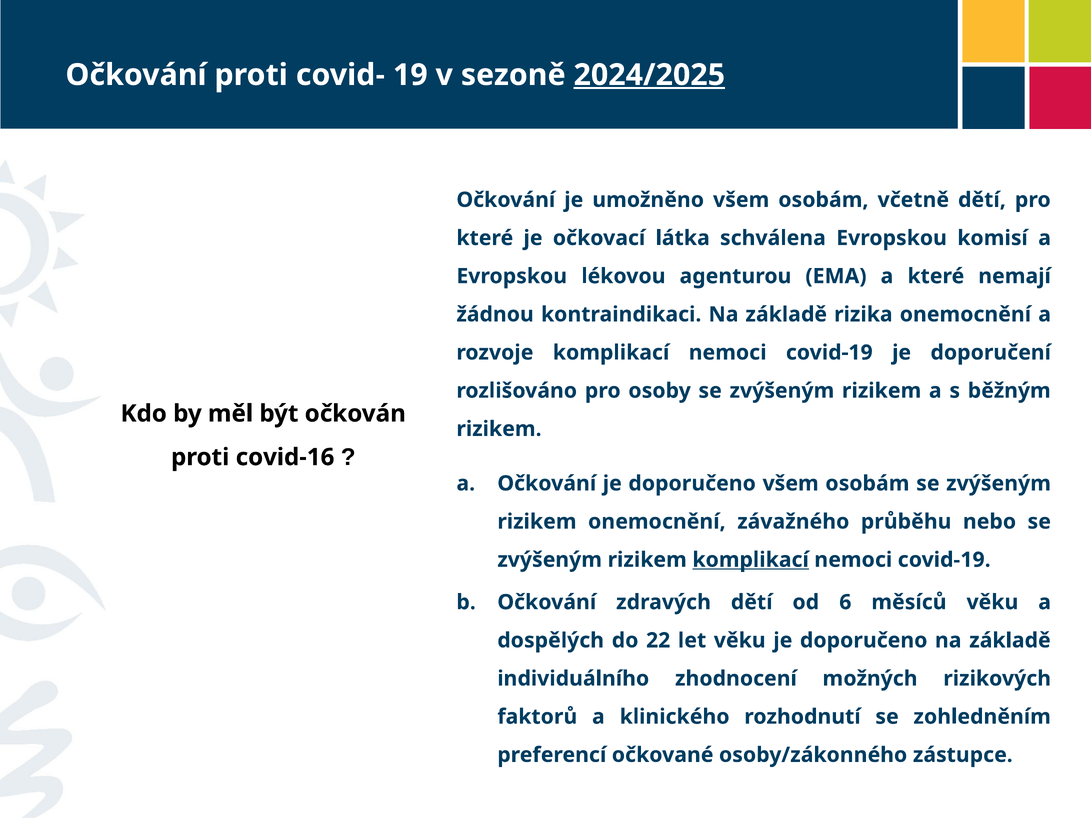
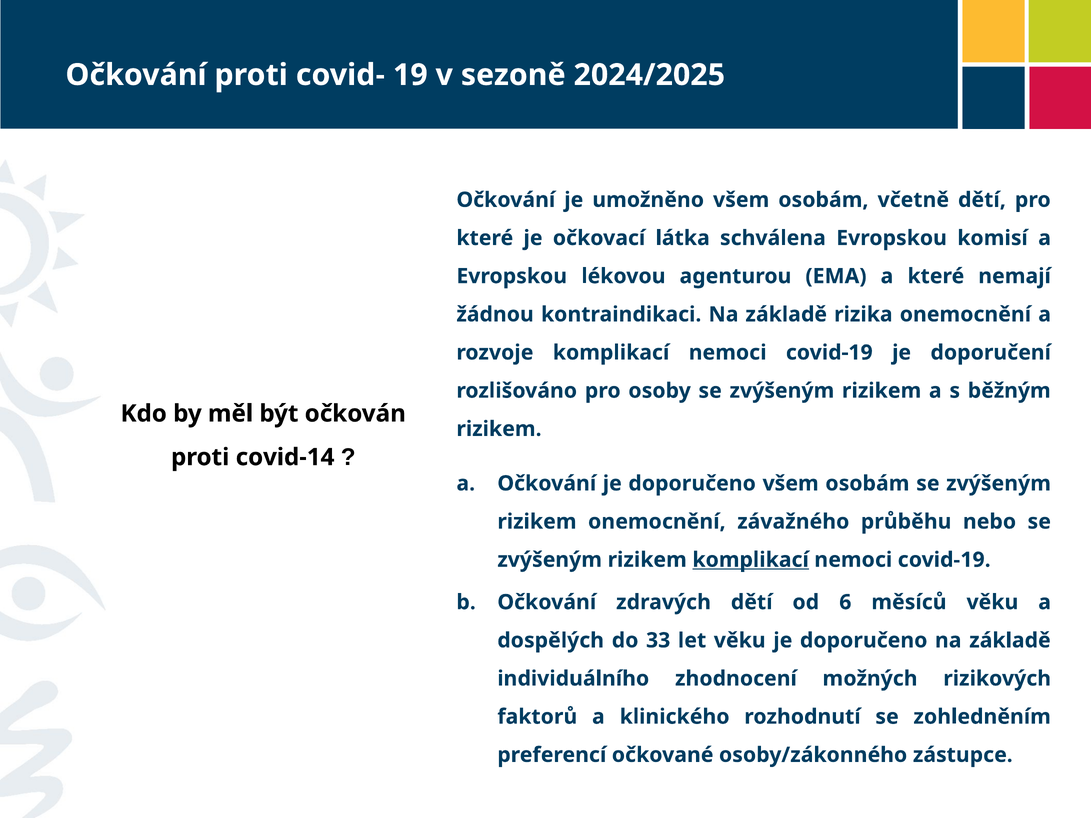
2024/2025 underline: present -> none
covid-16: covid-16 -> covid-14
22: 22 -> 33
